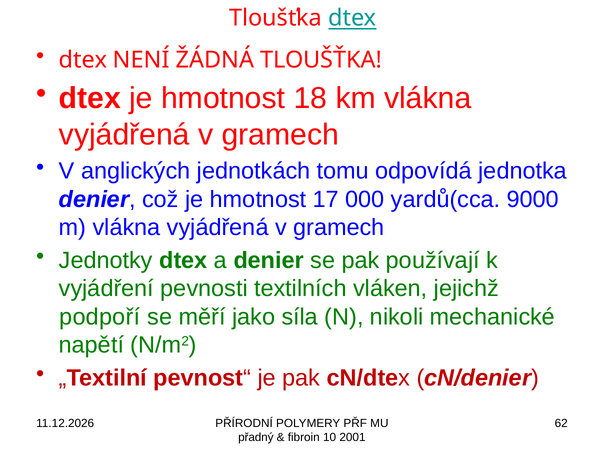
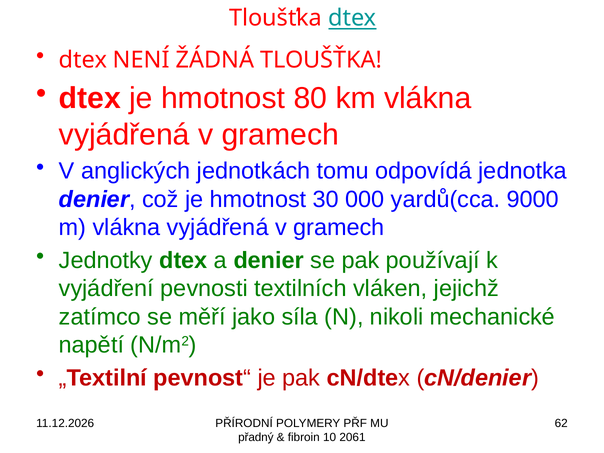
18: 18 -> 80
17: 17 -> 30
podpoří: podpoří -> zatímco
2001: 2001 -> 2061
